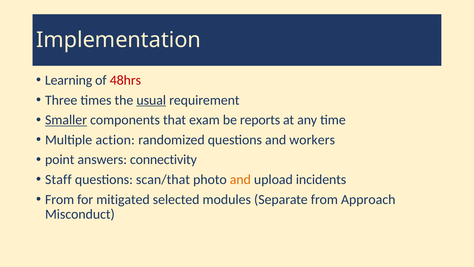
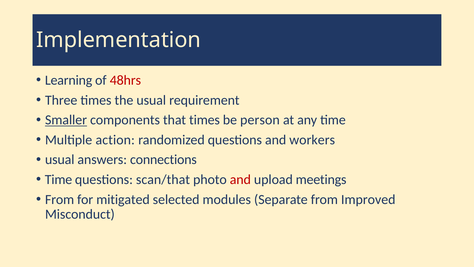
usual at (151, 100) underline: present -> none
that exam: exam -> times
reports: reports -> person
point at (60, 159): point -> usual
connectivity: connectivity -> connections
Staff at (58, 179): Staff -> Time
and at (240, 179) colour: orange -> red
incidents: incidents -> meetings
Approach: Approach -> Improved
